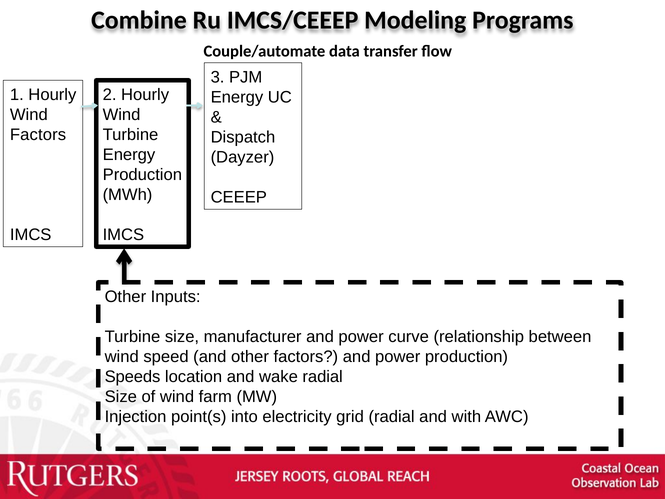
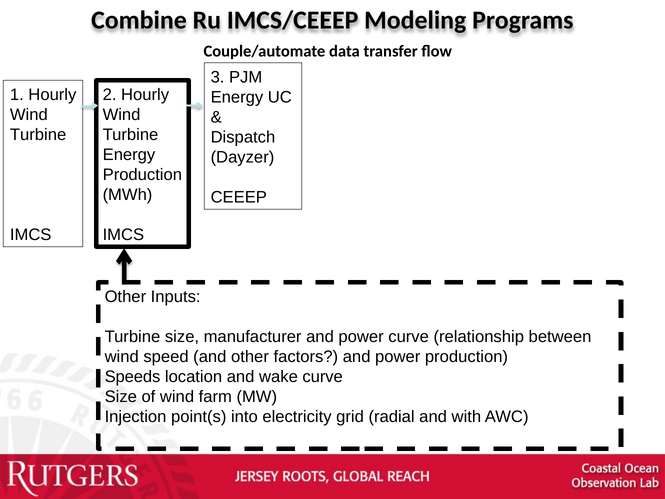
Factors at (38, 135): Factors -> Turbine
wake radial: radial -> curve
